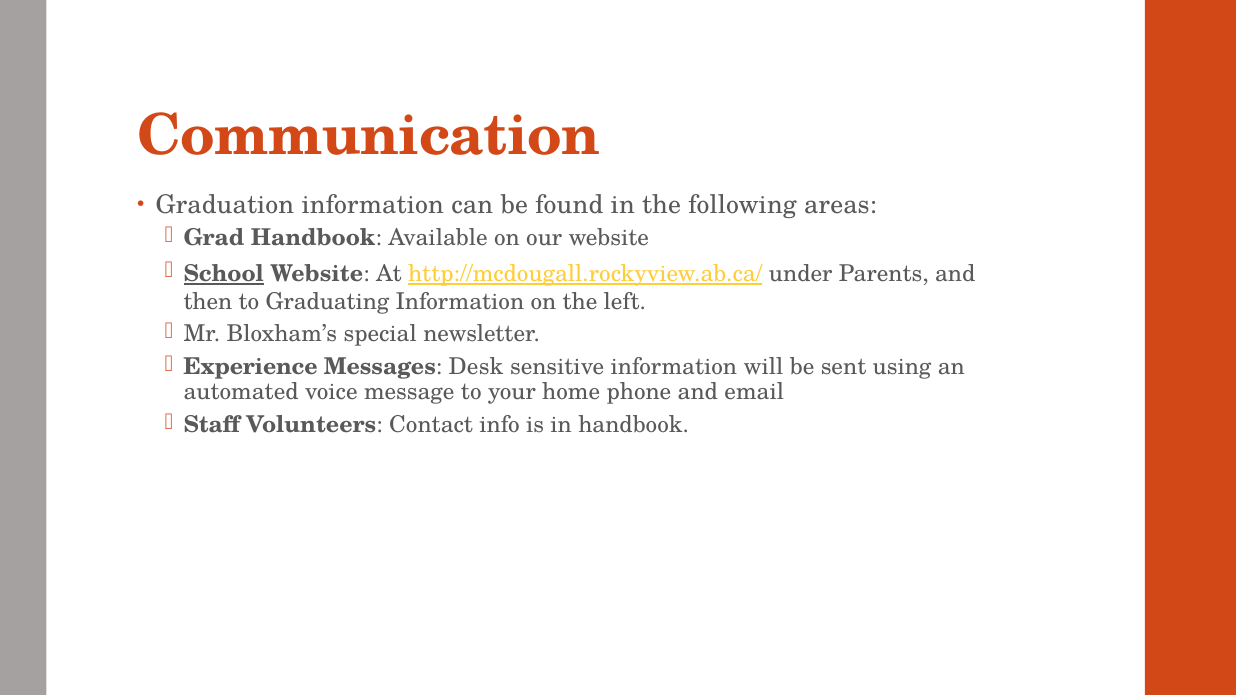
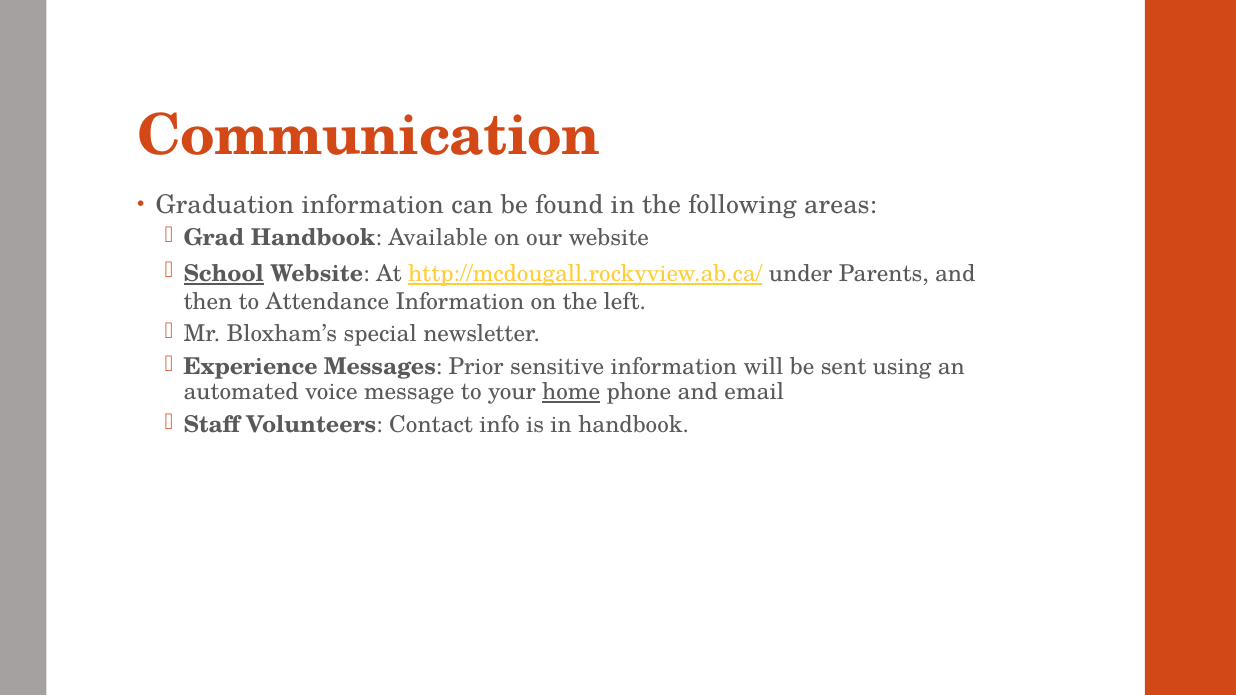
Graduating: Graduating -> Attendance
Desk: Desk -> Prior
home underline: none -> present
